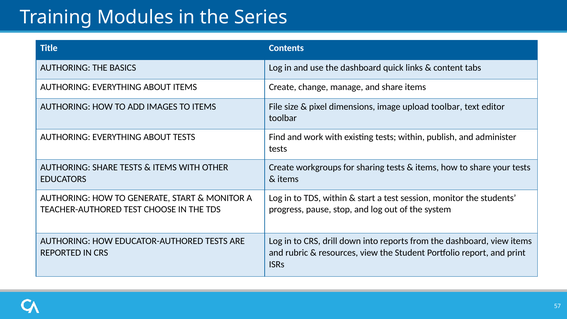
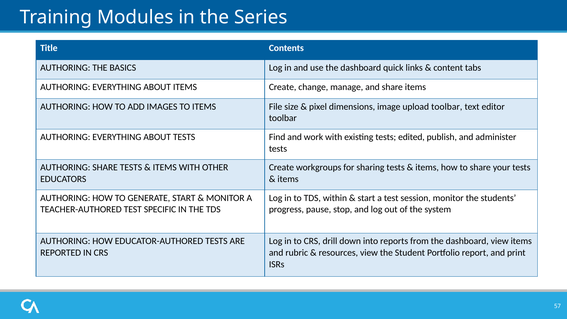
tests within: within -> edited
CHOOSE: CHOOSE -> SPECIFIC
